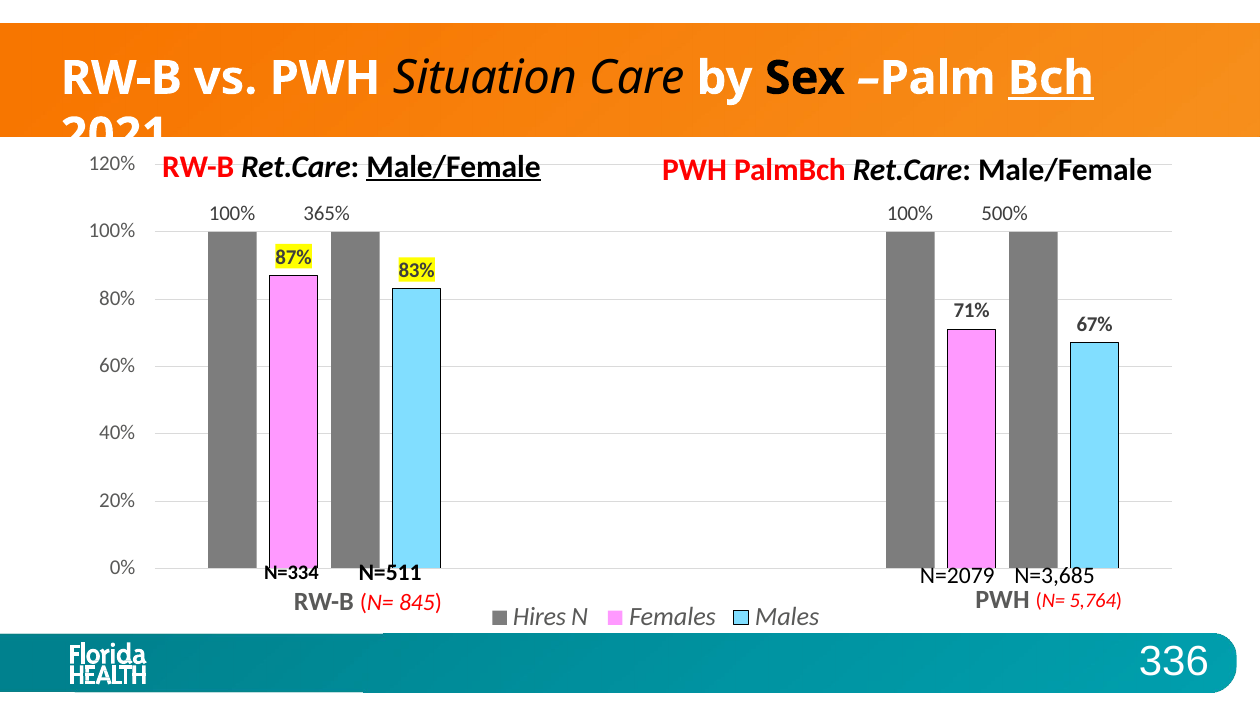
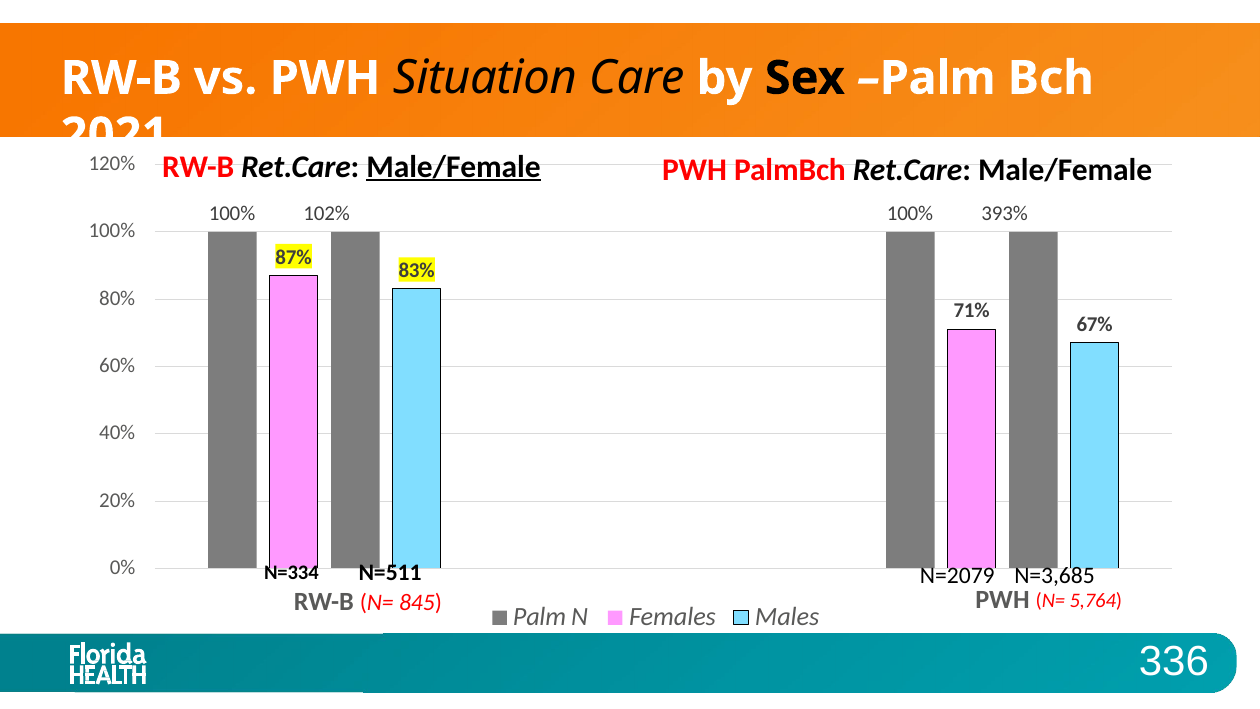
Bch underline: present -> none
500%: 500% -> 393%
365%: 365% -> 102%
Hires at (539, 616): Hires -> Palm
